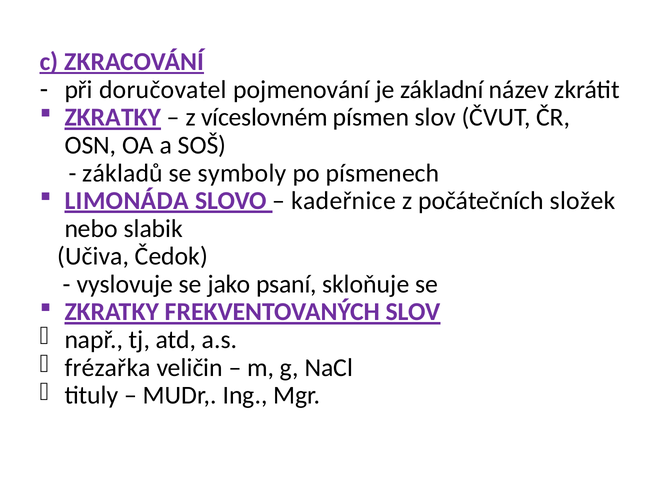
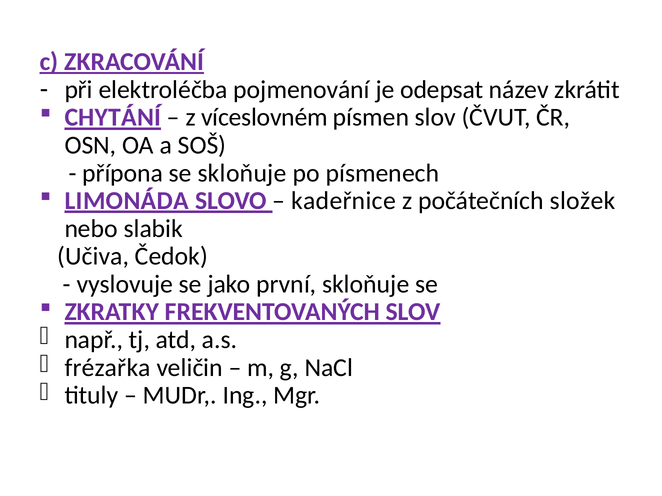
doručovatel: doručovatel -> elektroléčba
základní: základní -> odepsat
ZKRATKY at (113, 118): ZKRATKY -> CHYTÁNÍ
základů: základů -> přípona
se symboly: symboly -> skloňuje
psaní: psaní -> první
